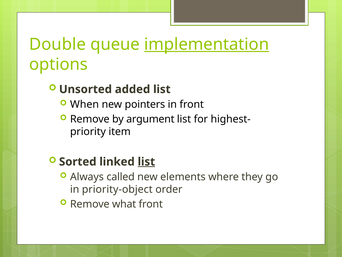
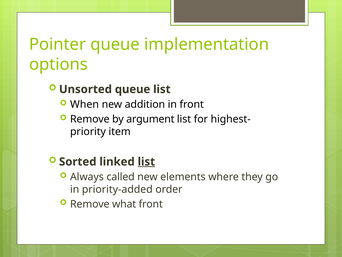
Double: Double -> Pointer
implementation underline: present -> none
Unsorted added: added -> queue
pointers: pointers -> addition
priority-object: priority-object -> priority-added
